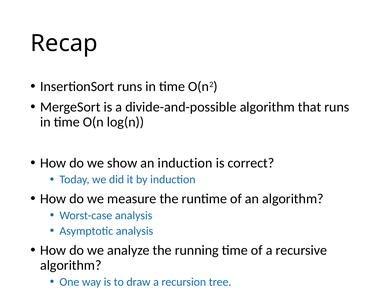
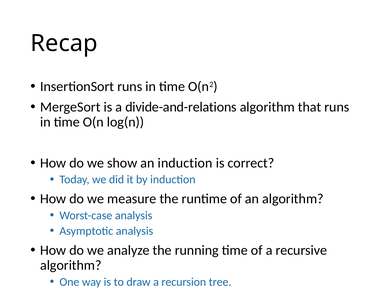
divide-and-possible: divide-and-possible -> divide-and-relations
